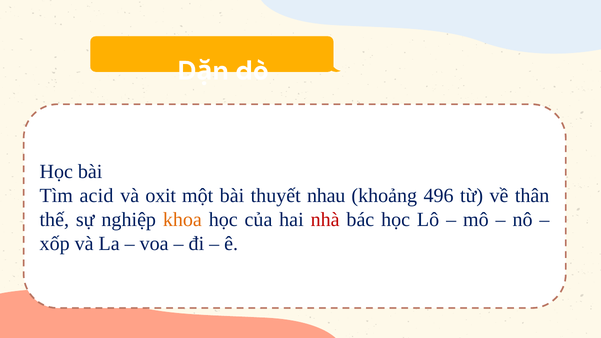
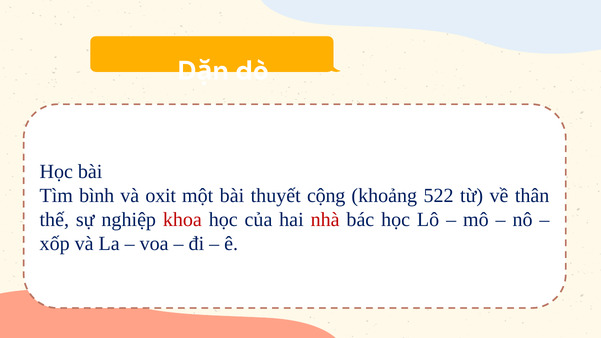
acid: acid -> bình
nhau: nhau -> cộng
496: 496 -> 522
khoa colour: orange -> red
